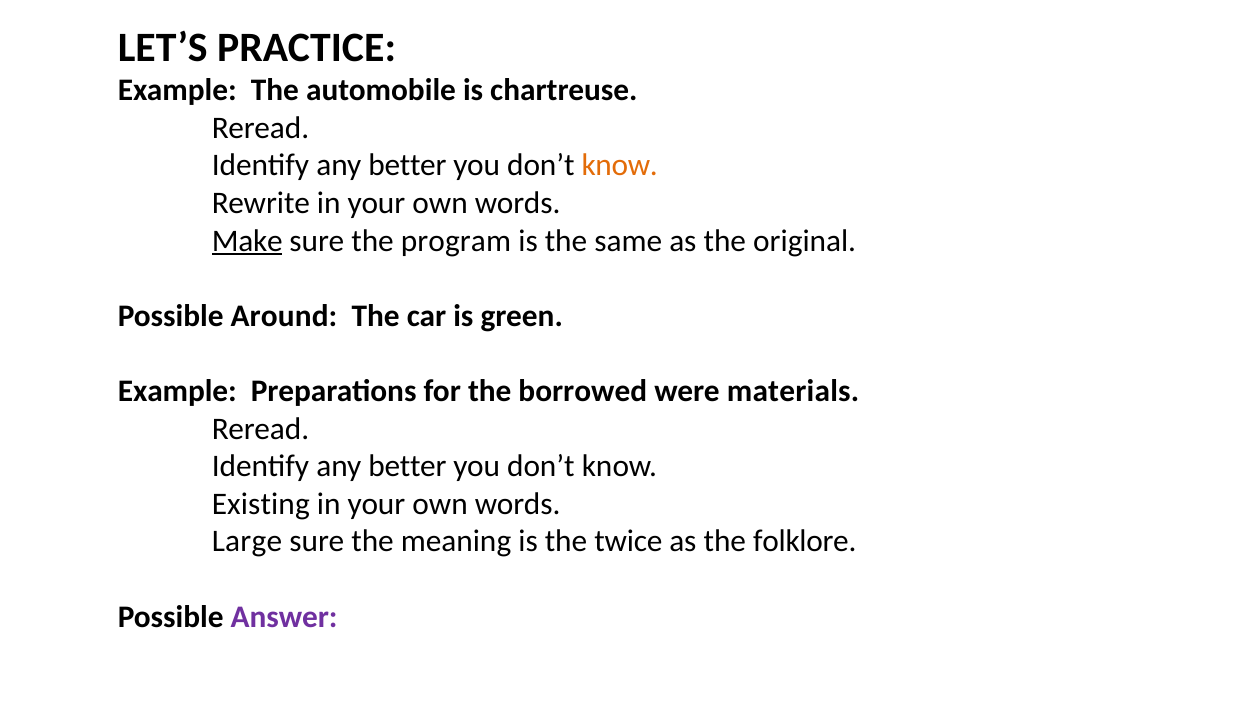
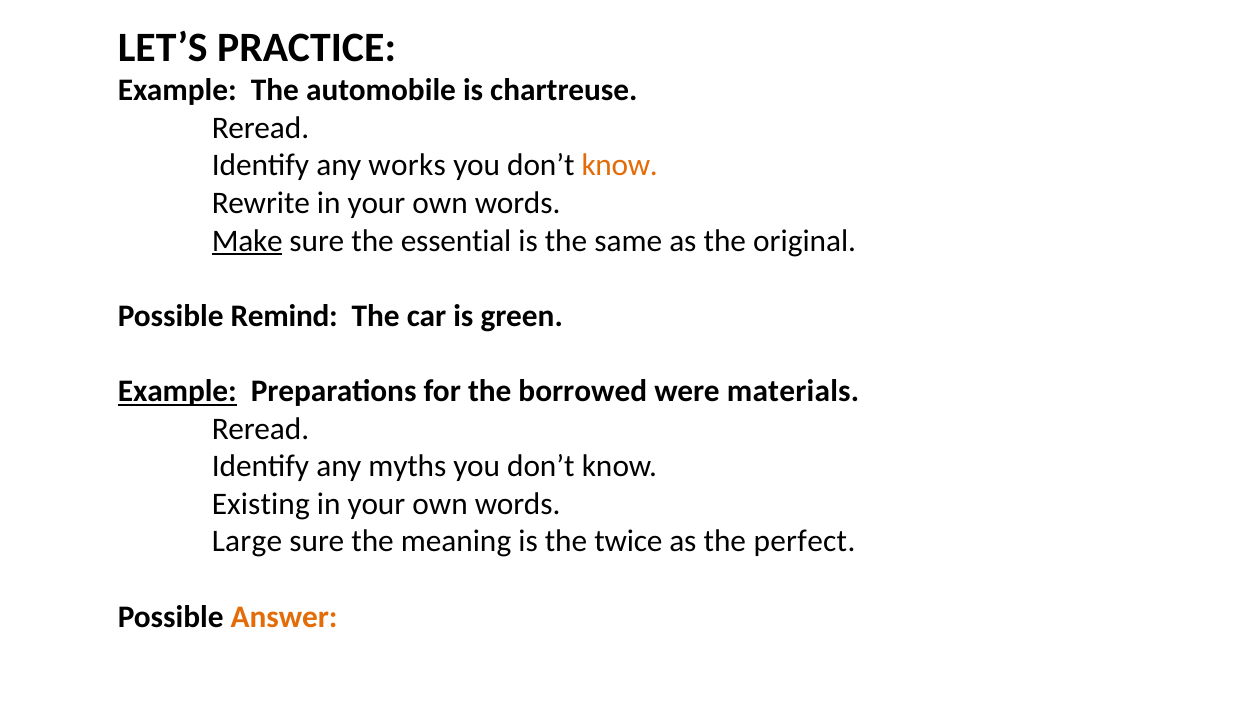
better at (407, 166): better -> works
program: program -> essential
Around: Around -> Remind
Example at (177, 391) underline: none -> present
better at (407, 466): better -> myths
folklore: folklore -> perfect
Answer colour: purple -> orange
